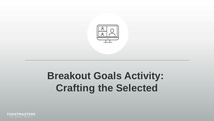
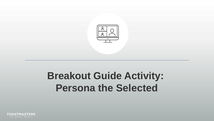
Goals: Goals -> Guide
Crafting: Crafting -> Persona
